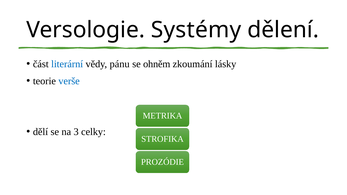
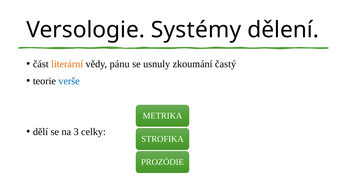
literární colour: blue -> orange
ohněm: ohněm -> usnuly
lásky: lásky -> častý
